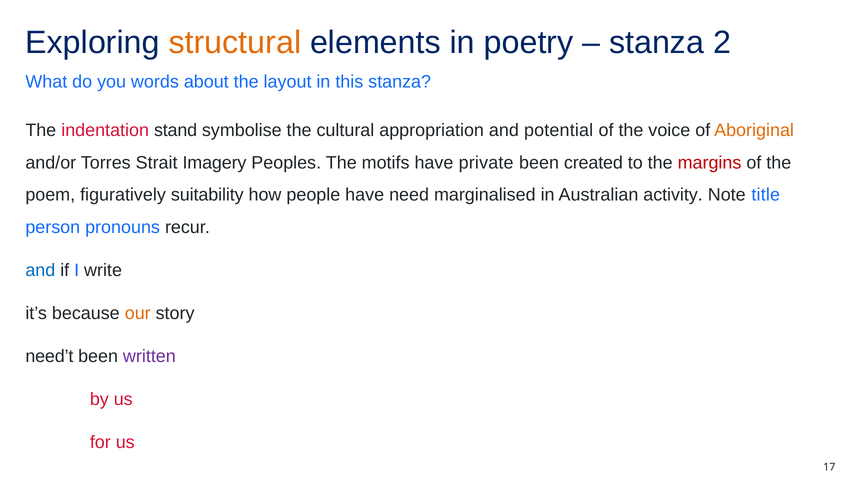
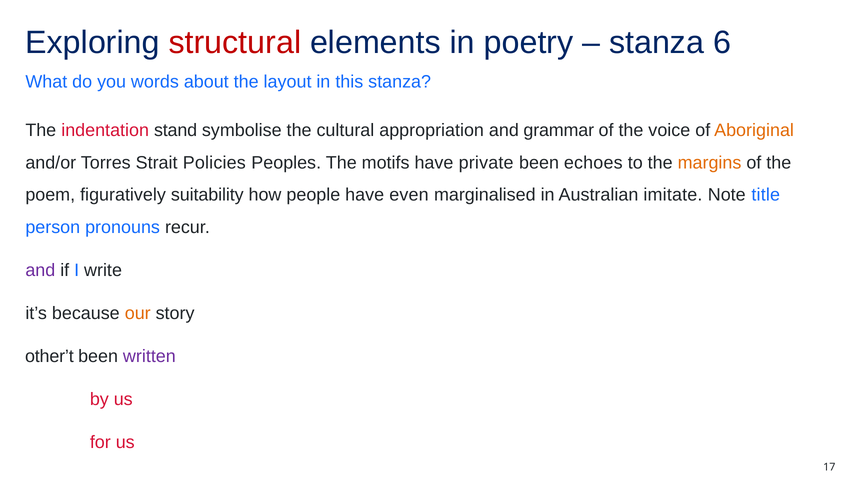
structural colour: orange -> red
2: 2 -> 6
potential: potential -> grammar
Imagery: Imagery -> Policies
created: created -> echoes
margins colour: red -> orange
need: need -> even
activity: activity -> imitate
and at (40, 270) colour: blue -> purple
need’t: need’t -> other’t
